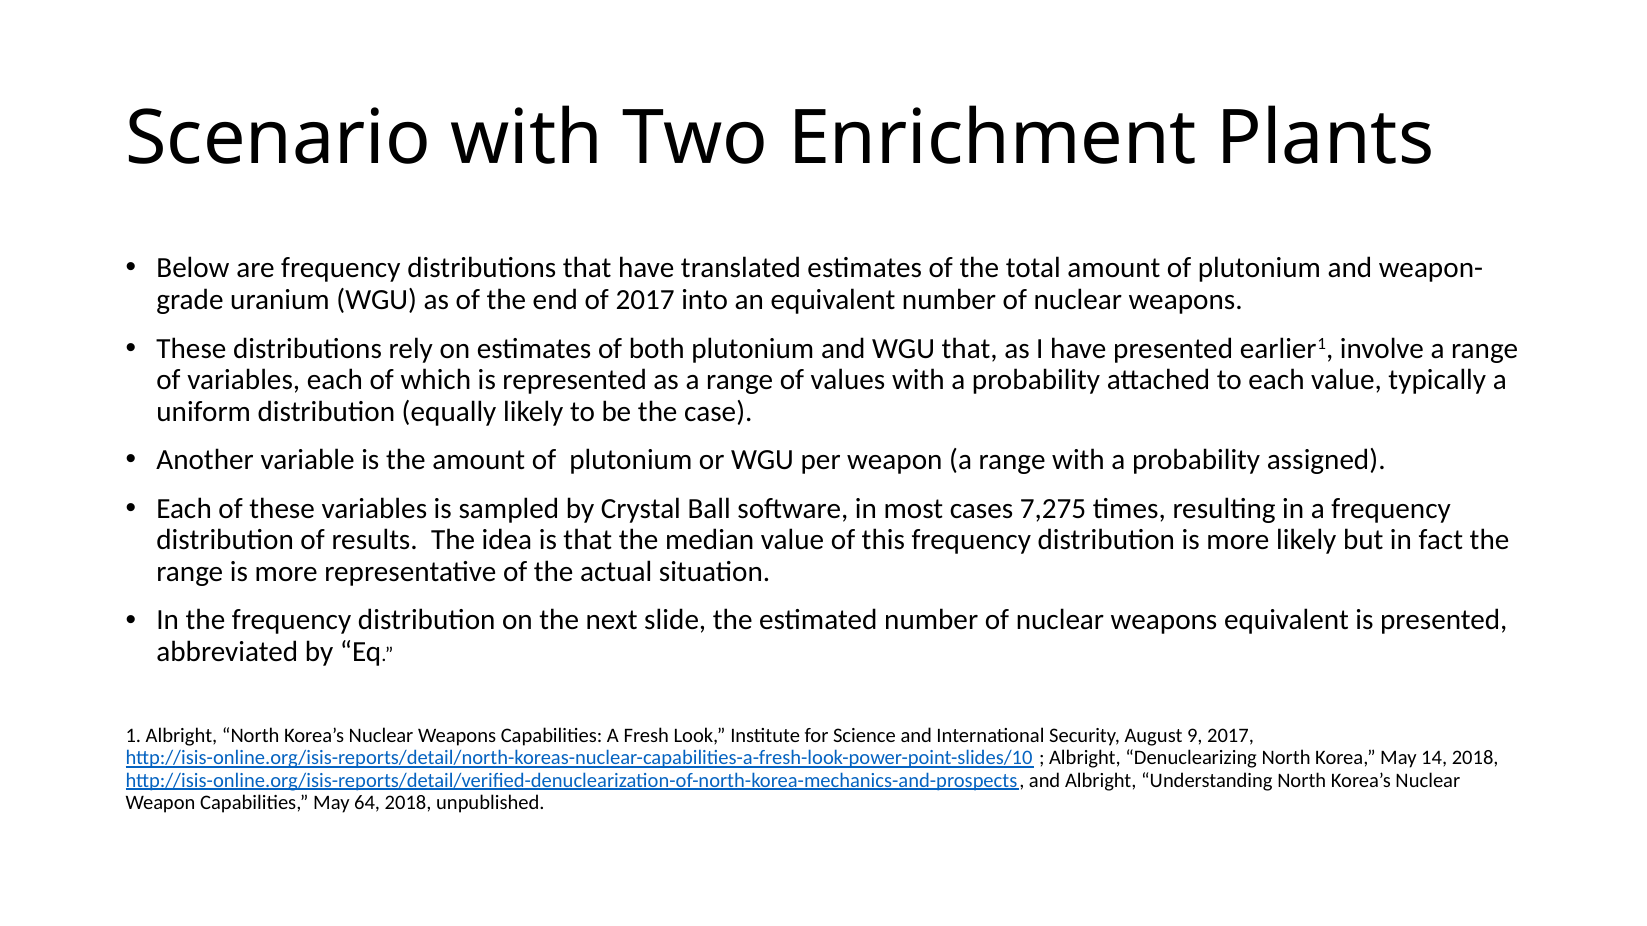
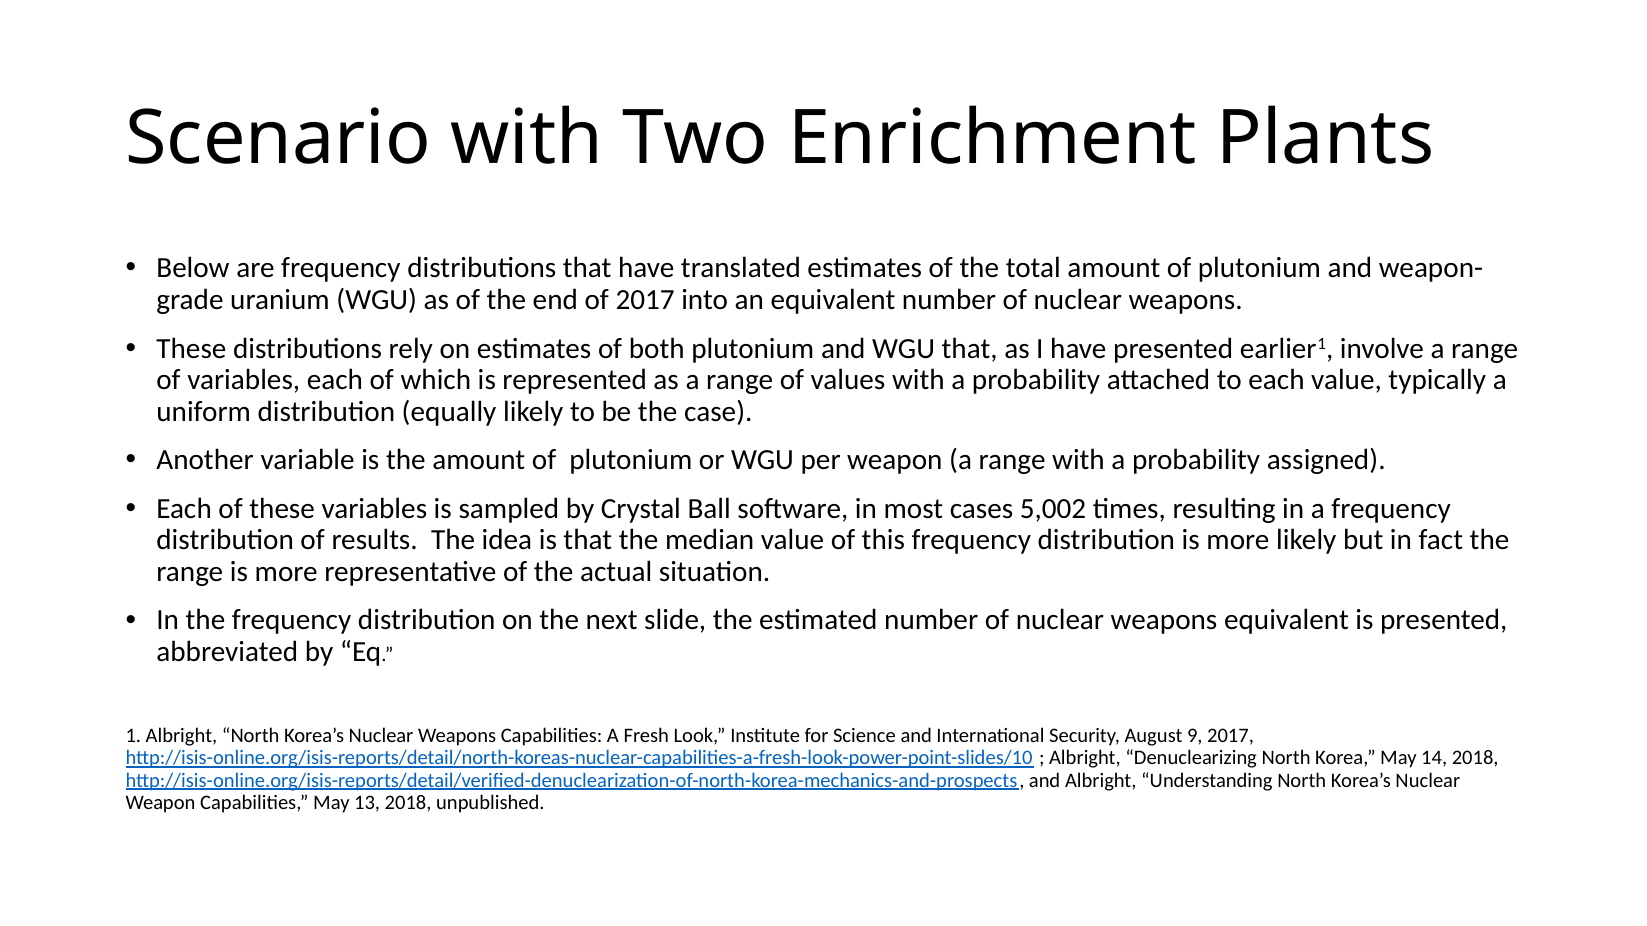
7,275: 7,275 -> 5,002
64: 64 -> 13
